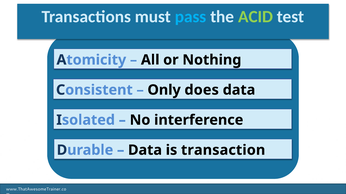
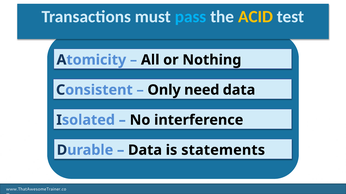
ACID colour: light green -> yellow
does: does -> need
transaction: transaction -> statements
